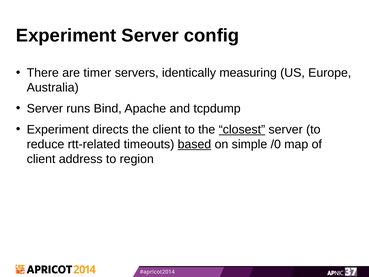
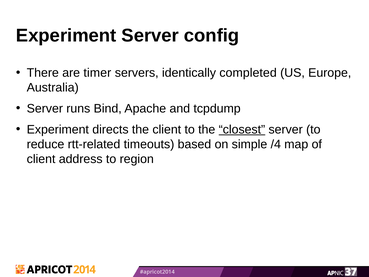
measuring: measuring -> completed
based underline: present -> none
/0: /0 -> /4
